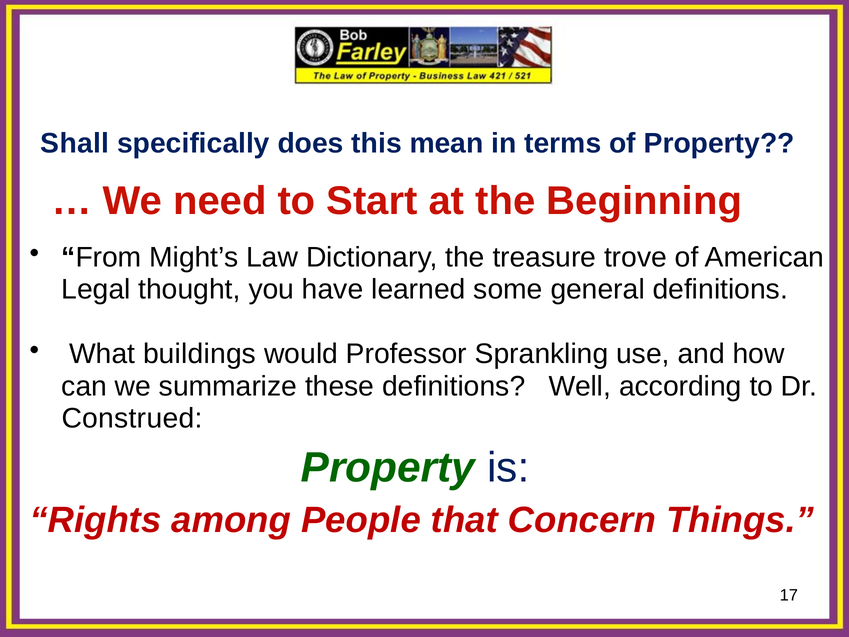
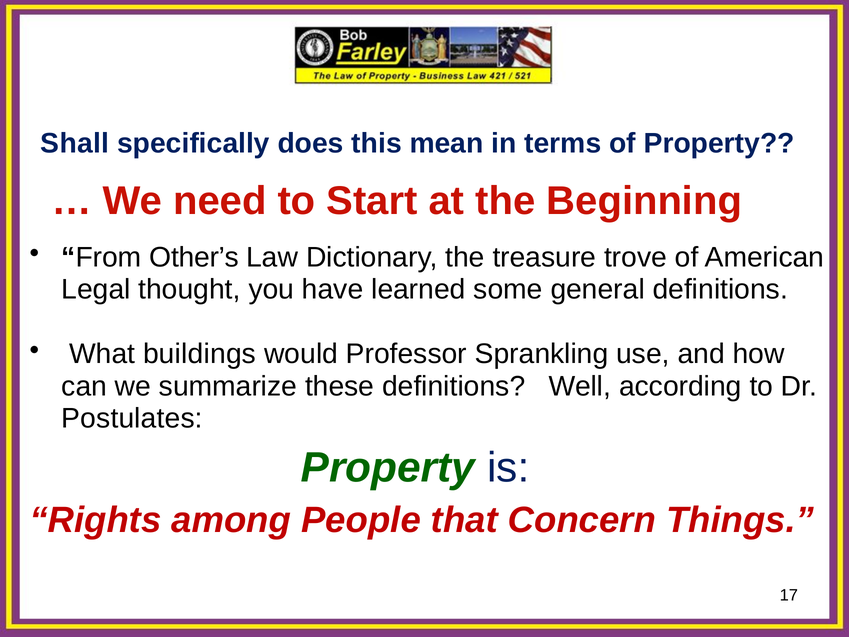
Might’s: Might’s -> Other’s
Construed: Construed -> Postulates
